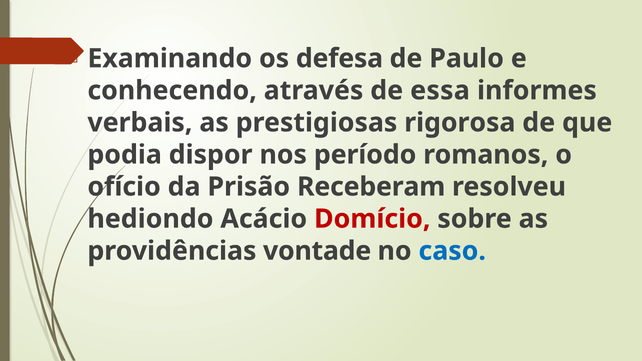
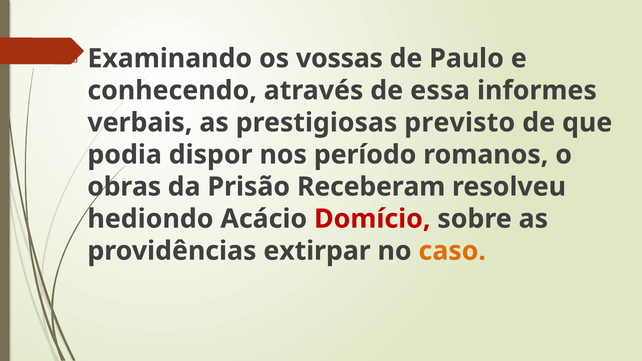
defesa: defesa -> vossas
rigorosa: rigorosa -> previsto
ofício: ofício -> obras
vontade: vontade -> extirpar
caso colour: blue -> orange
